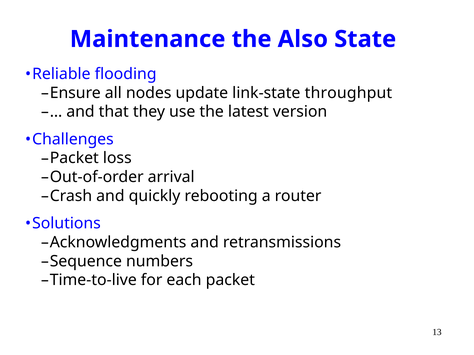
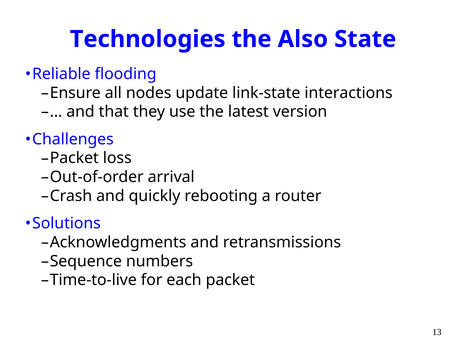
Maintenance: Maintenance -> Technologies
throughput: throughput -> interactions
